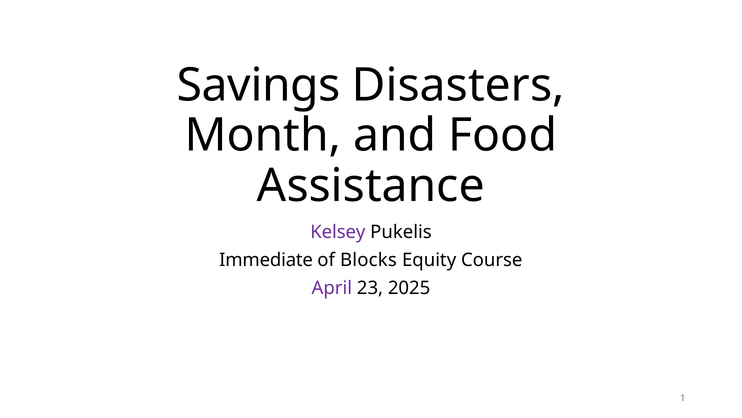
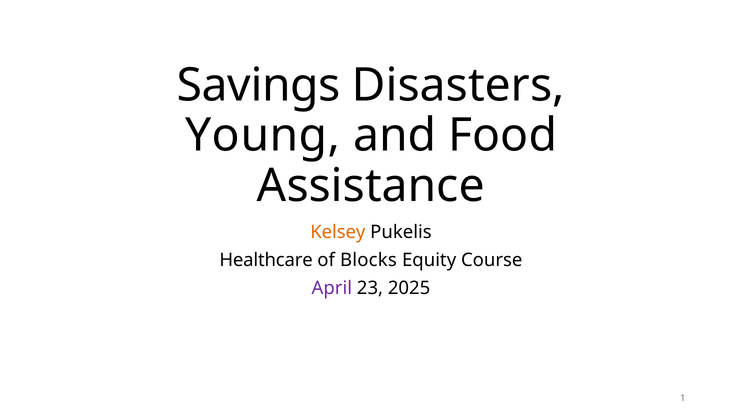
Month: Month -> Young
Kelsey colour: purple -> orange
Immediate: Immediate -> Healthcare
